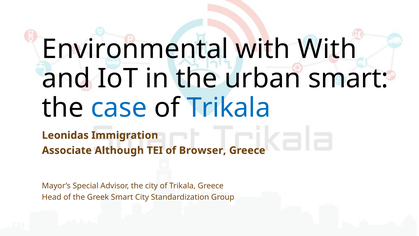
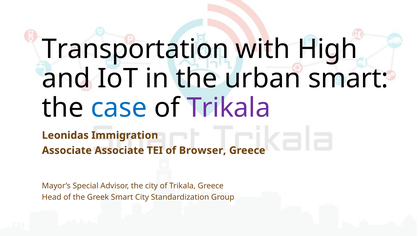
Environmental: Environmental -> Transportation
with With: With -> High
Trikala at (229, 108) colour: blue -> purple
Associate Although: Although -> Associate
